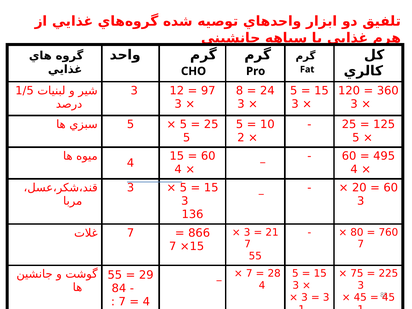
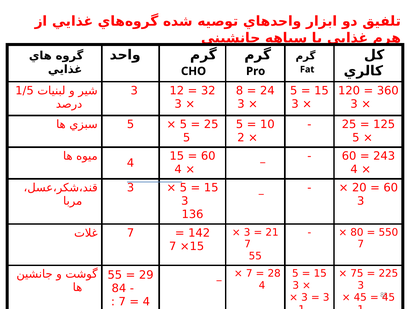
97: 97 -> 32
495: 495 -> 243
760: 760 -> 550
866: 866 -> 142
